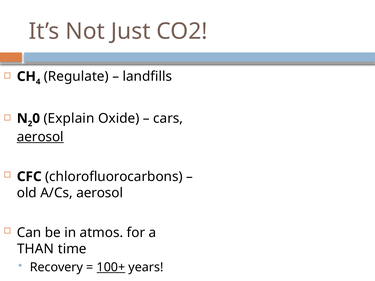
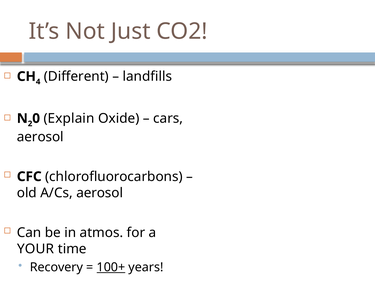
Regulate: Regulate -> Different
aerosol at (40, 137) underline: present -> none
THAN: THAN -> YOUR
